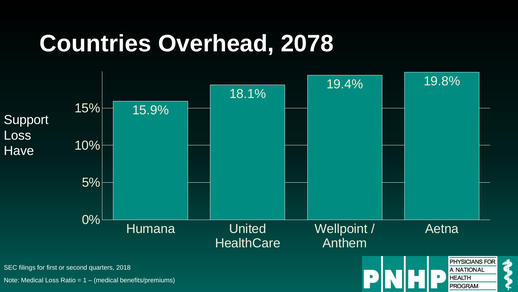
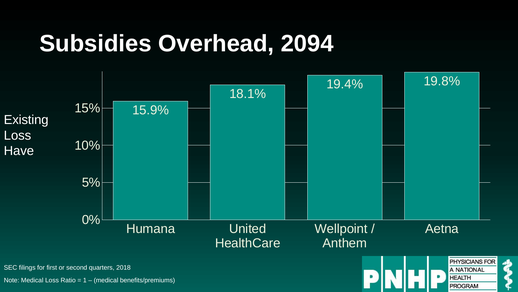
Countries: Countries -> Subsidies
2078: 2078 -> 2094
Support: Support -> Existing
